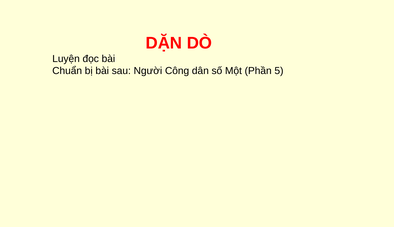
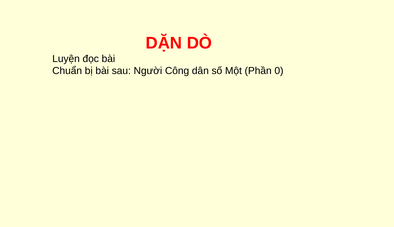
5: 5 -> 0
